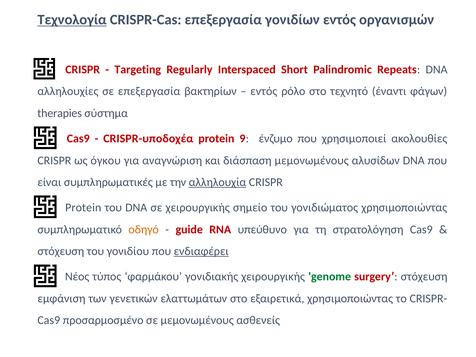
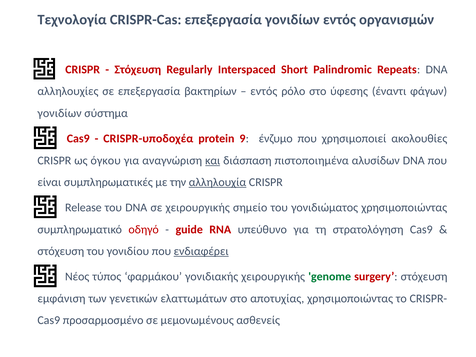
Τεχνολογία underline: present -> none
Targeting at (138, 70): Targeting -> Στόχευση
τεχνητό: τεχνητό -> ύφεσης
therapies at (60, 113): therapies -> γονιδίων
και underline: none -> present
διάσπαση μεμονωμένους: μεμονωμένους -> πιστοποιημένα
Protein at (83, 208): Protein -> Release
οδηγό colour: orange -> red
εξαιρετικά: εξαιρετικά -> αποτυχίας
